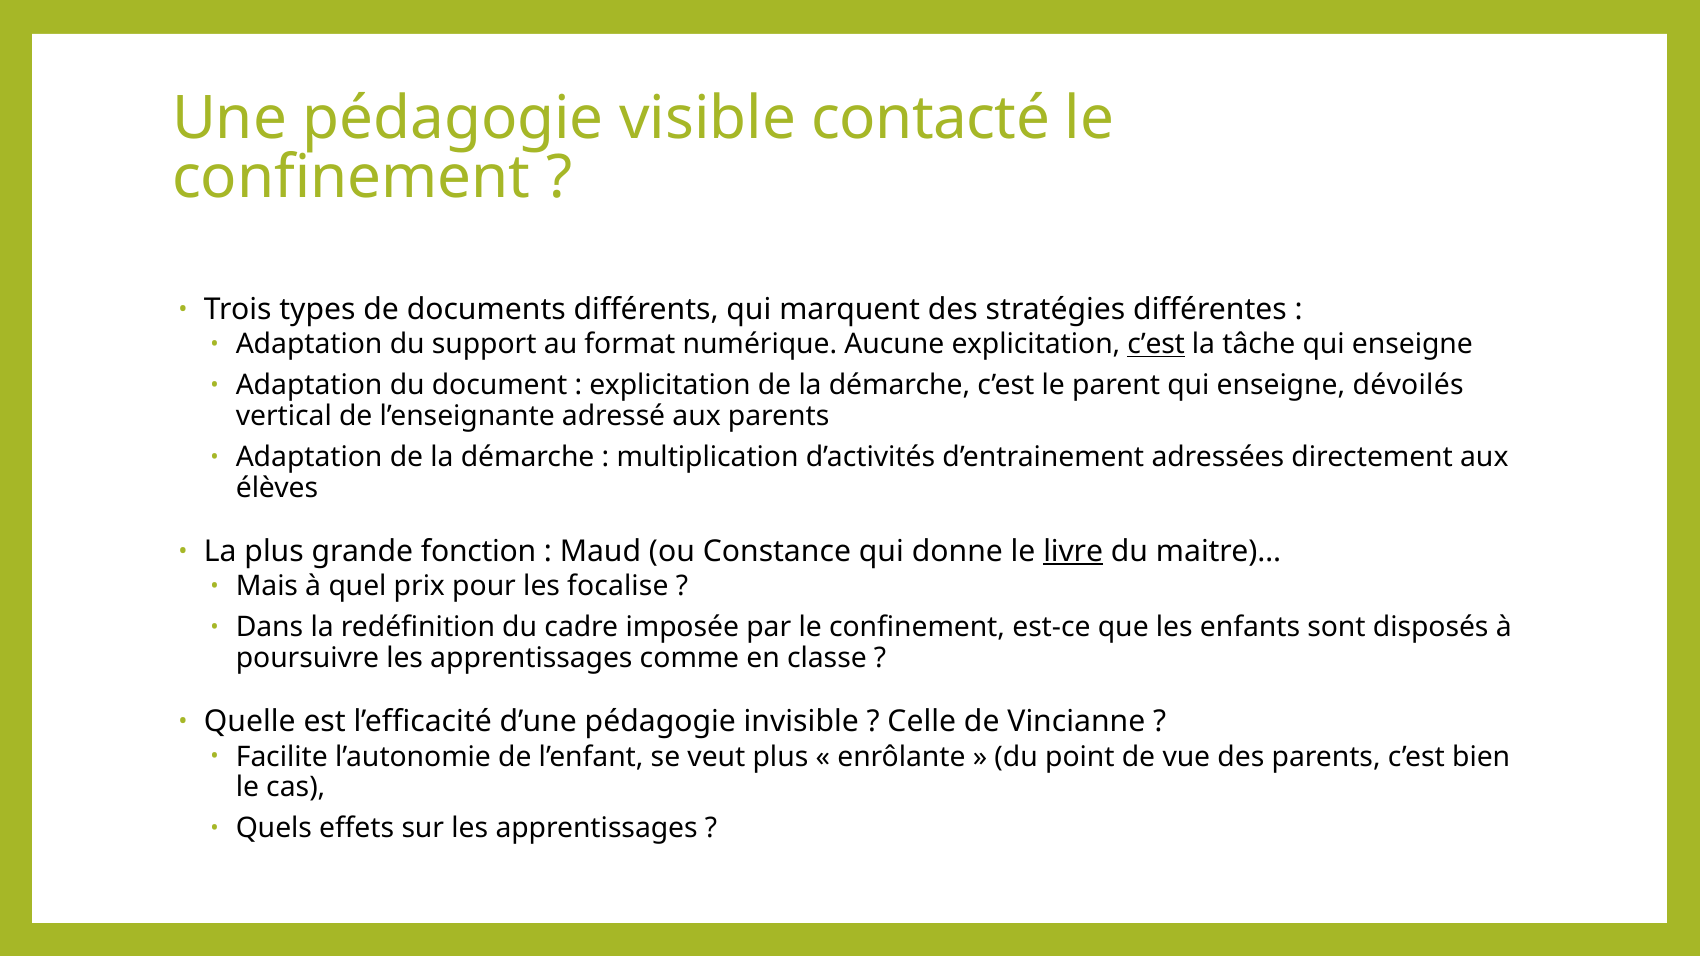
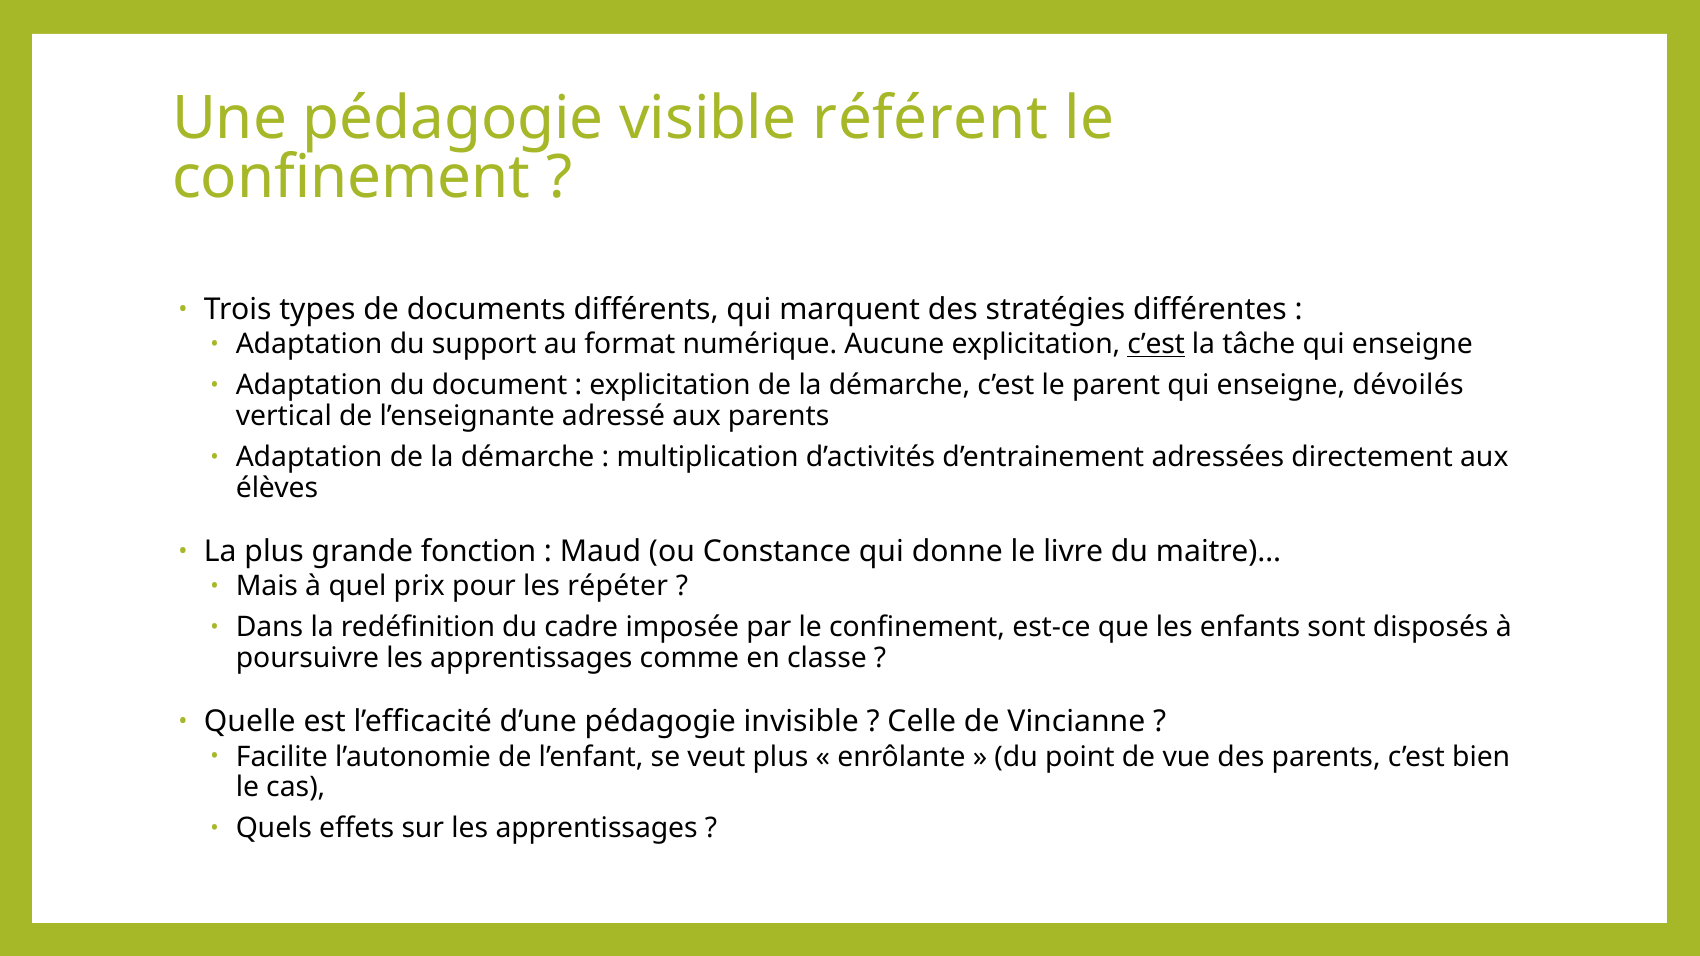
contacté: contacté -> référent
livre underline: present -> none
focalise: focalise -> répéter
